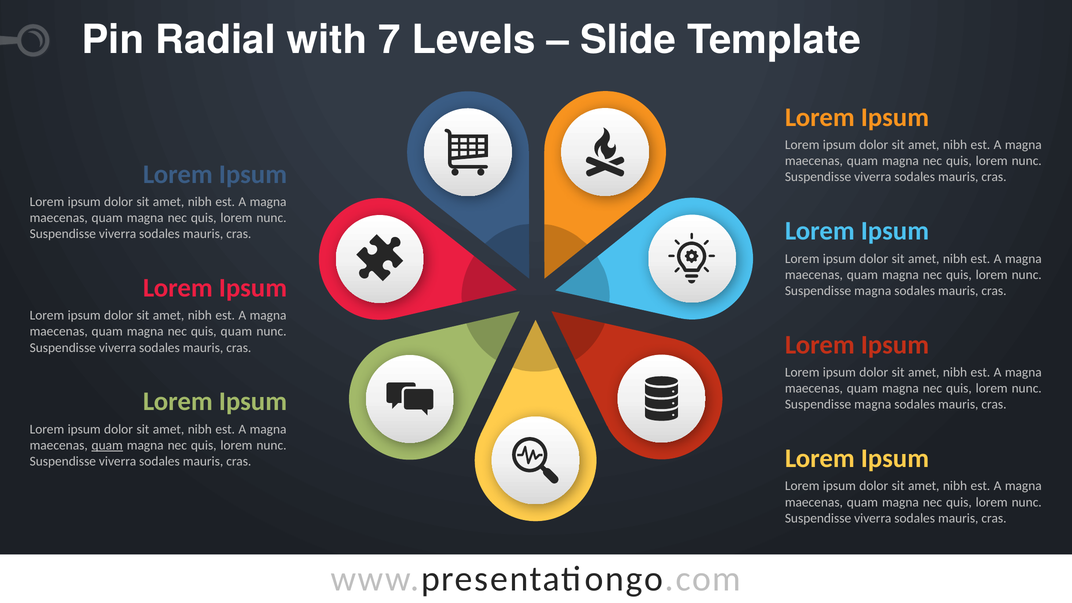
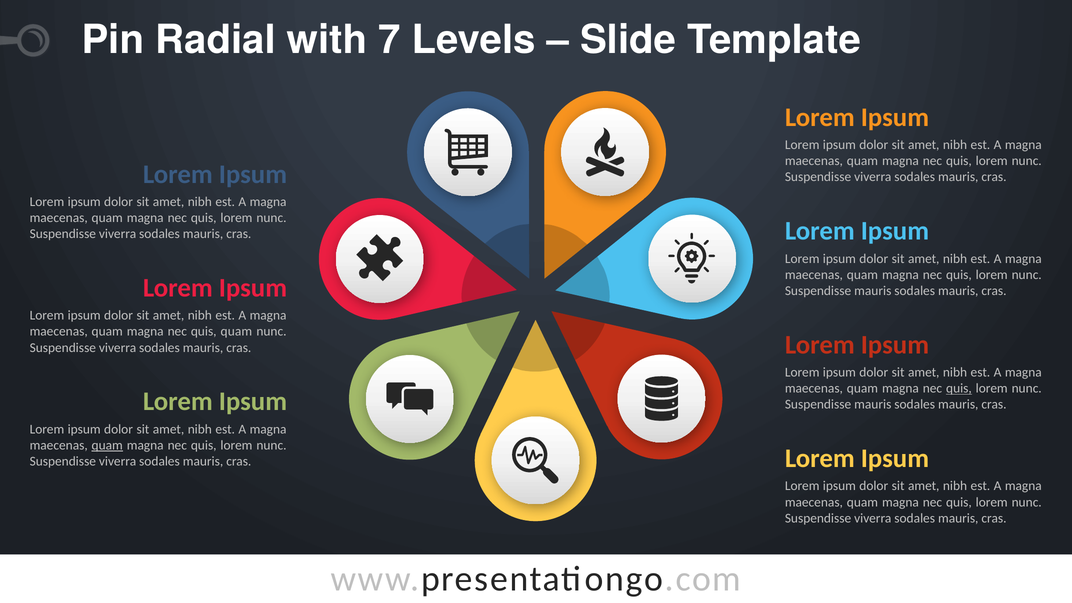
magna at (873, 291): magna -> mauris
quis at (959, 388) underline: none -> present
magna at (873, 404): magna -> mauris
